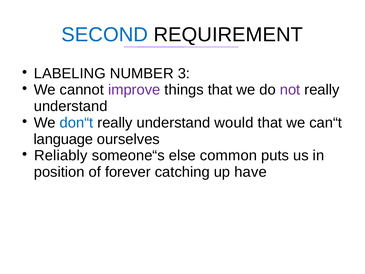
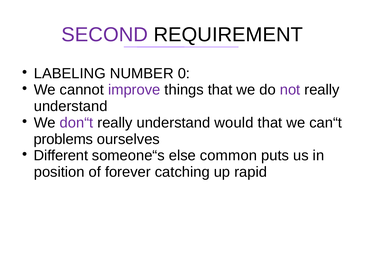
SECOND colour: blue -> purple
3: 3 -> 0
don“t colour: blue -> purple
language: language -> problems
Reliably: Reliably -> Different
have: have -> rapid
